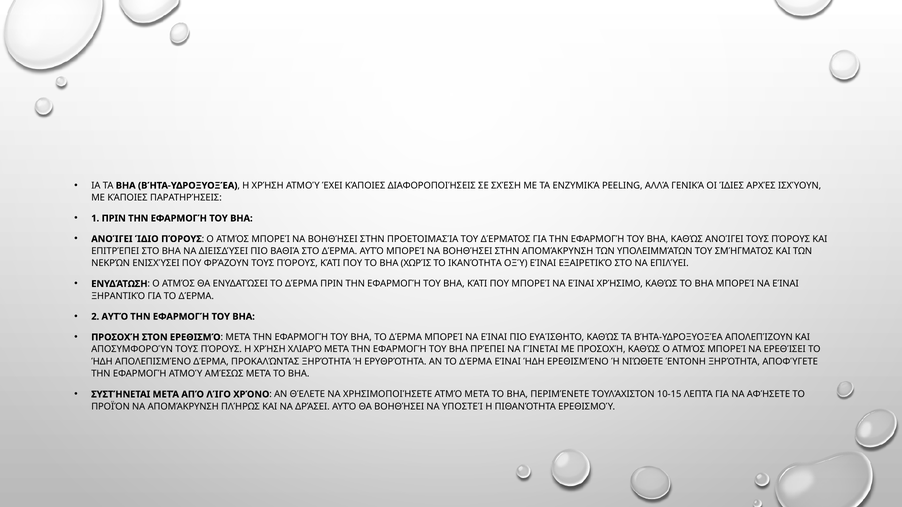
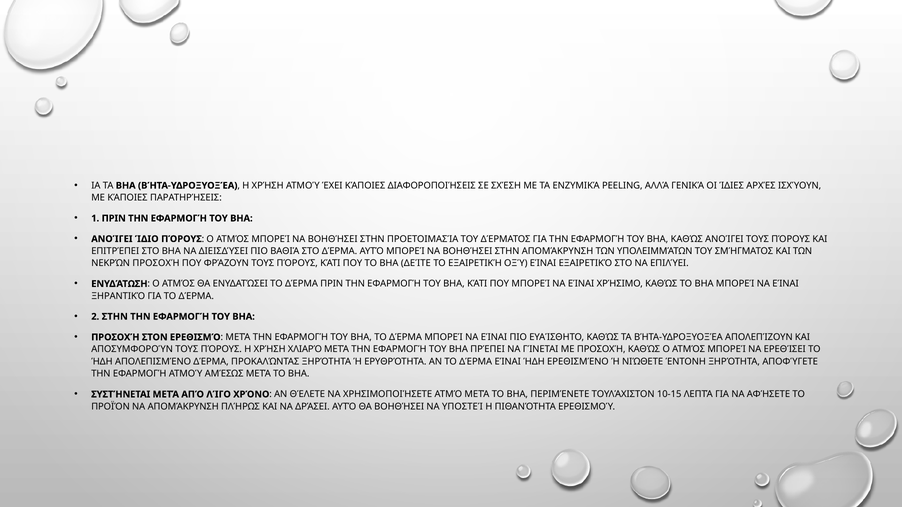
ΝΕΚΡΏΝ ΕΝΙΣΧΎΣΕΙ: ΕΝΙΣΧΎΣΕΙ -> ΠΡΟΣΟΧΉ
ΧΩΡΊΣ: ΧΩΡΊΣ -> ΔΕΊΤΕ
ΙΚΑΝΌΤΗΤΑ: ΙΚΑΝΌΤΗΤΑ -> ΕΞΑΙΡΕΤΙΚΉ
2 ΑΥΤΌ: ΑΥΤΌ -> ΣΤΗΝ
